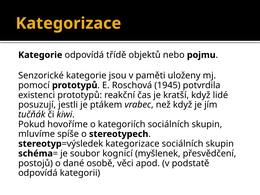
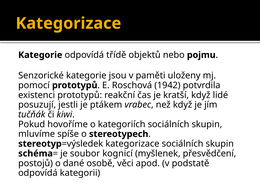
1945: 1945 -> 1942
